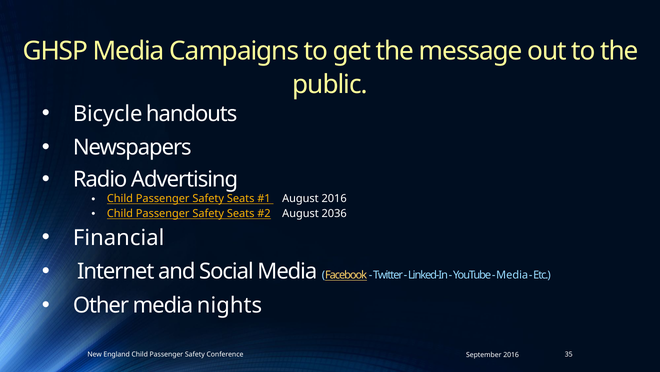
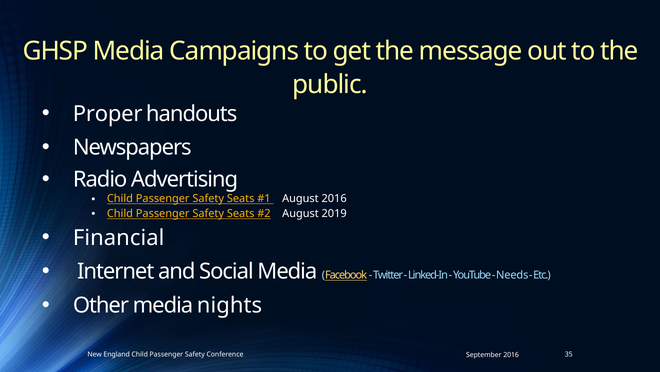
Bicycle: Bicycle -> Proper
2036: 2036 -> 2019
Media at (512, 275): Media -> Needs
